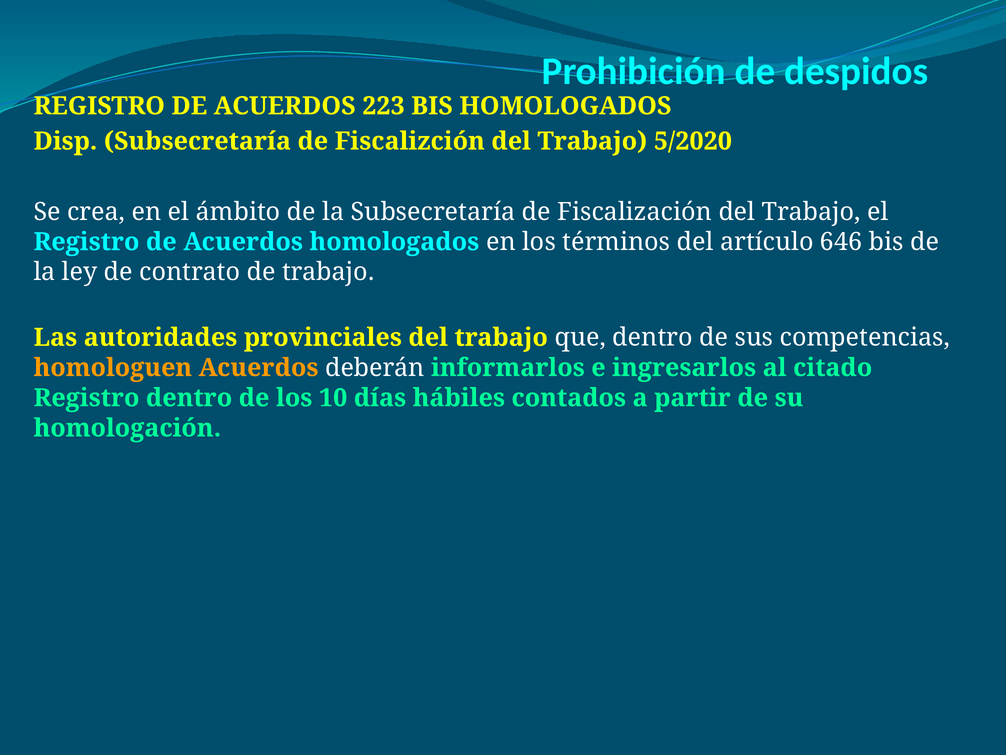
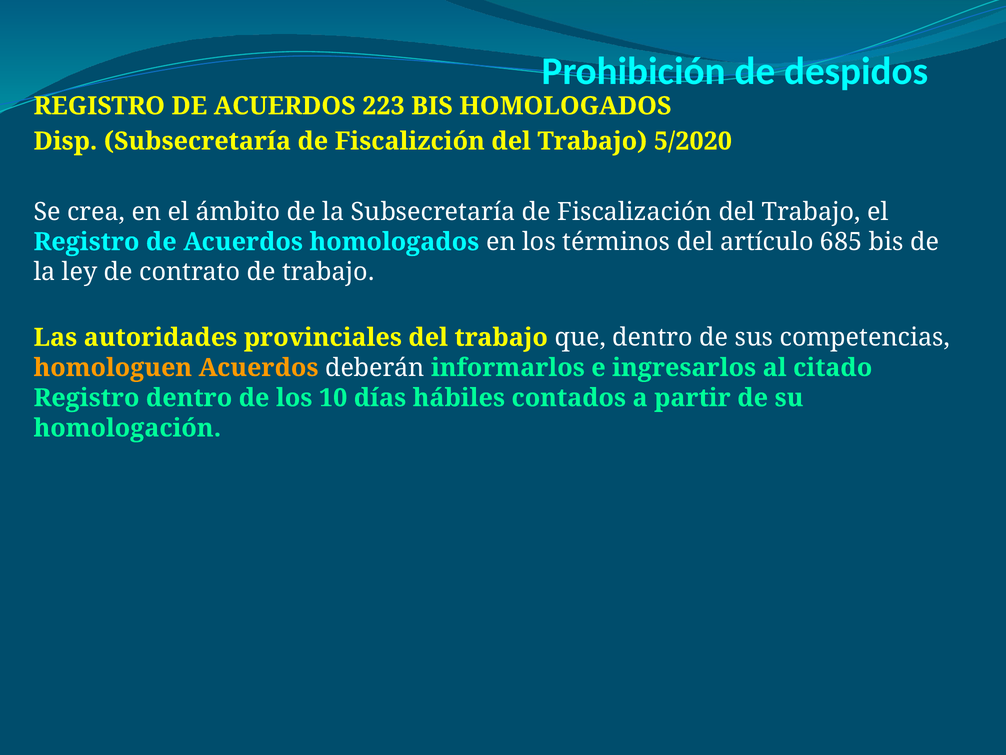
646: 646 -> 685
